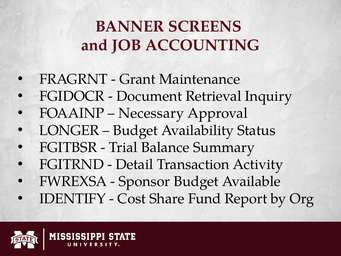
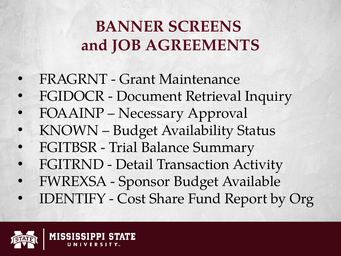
ACCOUNTING: ACCOUNTING -> AGREEMENTS
LONGER: LONGER -> KNOWN
